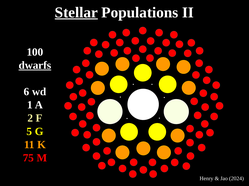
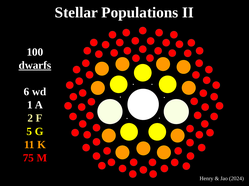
Stellar underline: present -> none
